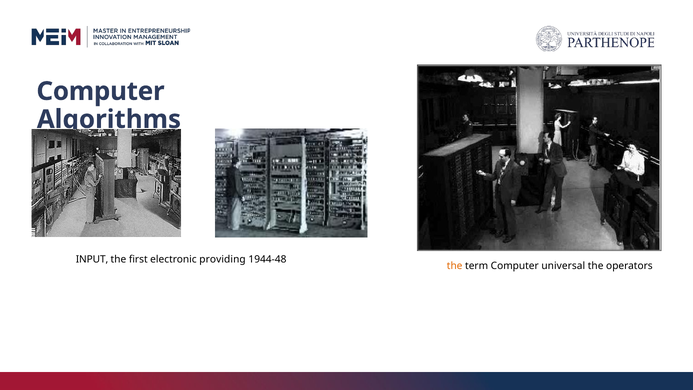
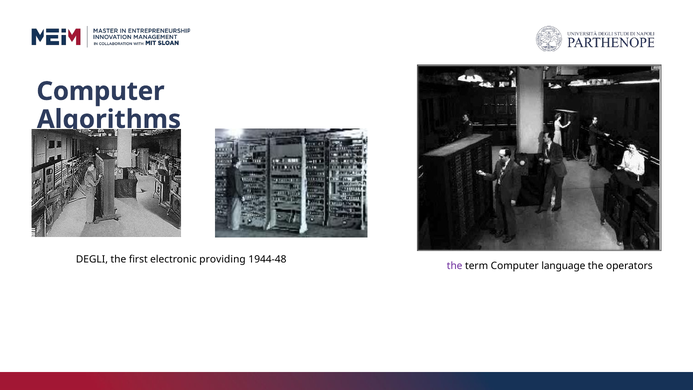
INPUT: INPUT -> DEGLI
the at (455, 266) colour: orange -> purple
universal: universal -> language
